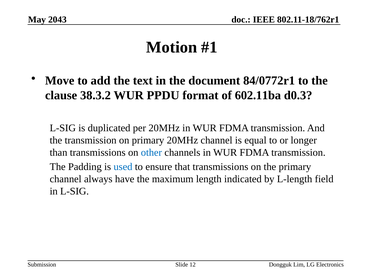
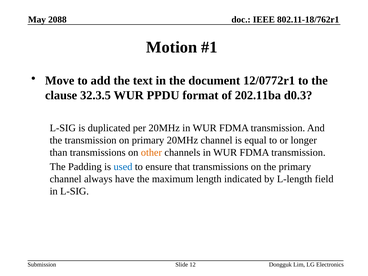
2043: 2043 -> 2088
84/0772r1: 84/0772r1 -> 12/0772r1
38.3.2: 38.3.2 -> 32.3.5
602.11ba: 602.11ba -> 202.11ba
other colour: blue -> orange
